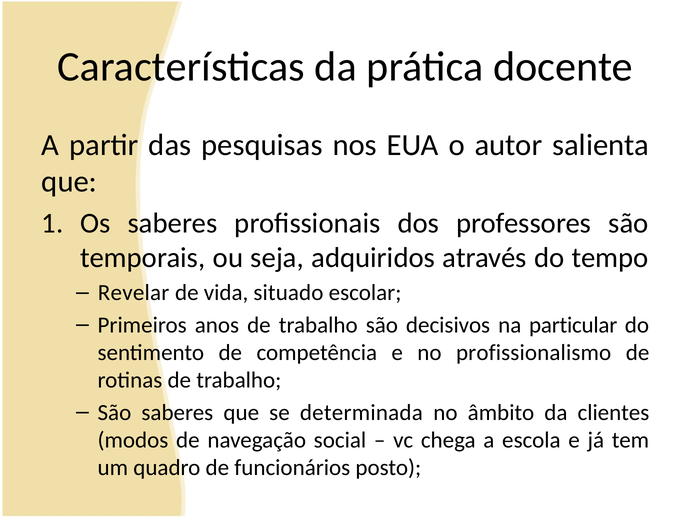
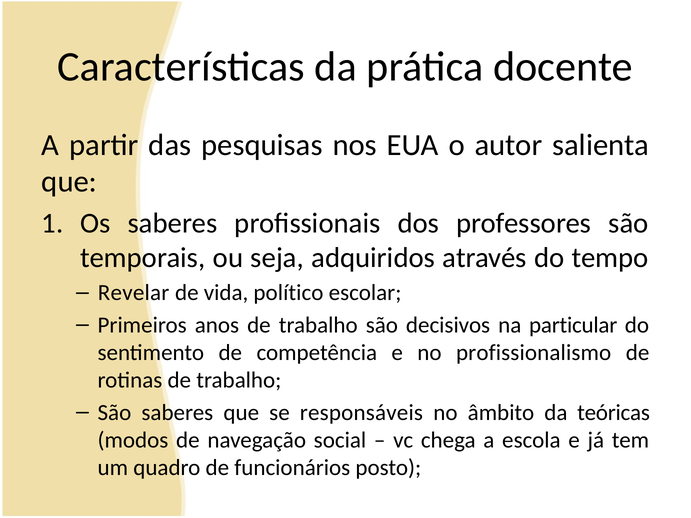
situado: situado -> político
determinada: determinada -> responsáveis
clientes: clientes -> teóricas
